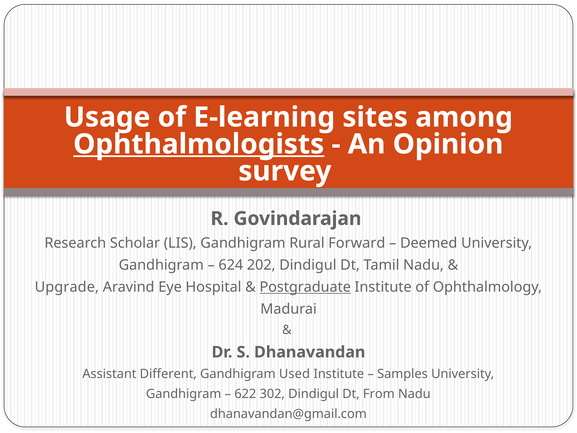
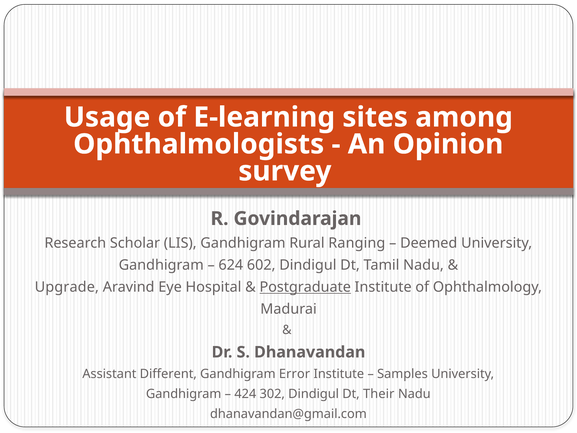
Ophthalmologists underline: present -> none
Forward: Forward -> Ranging
202: 202 -> 602
Used: Used -> Error
622: 622 -> 424
From: From -> Their
